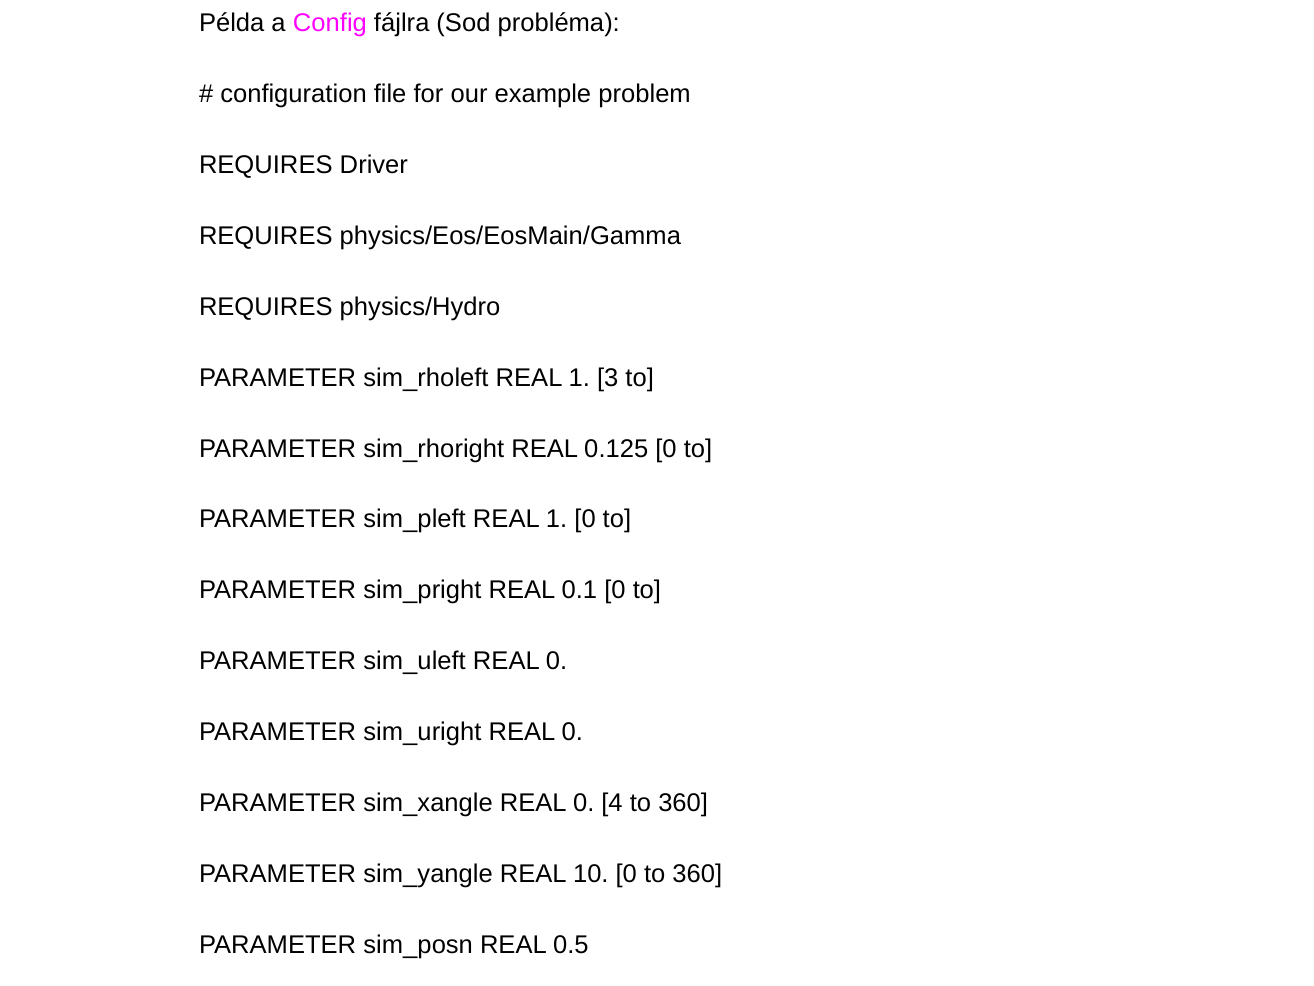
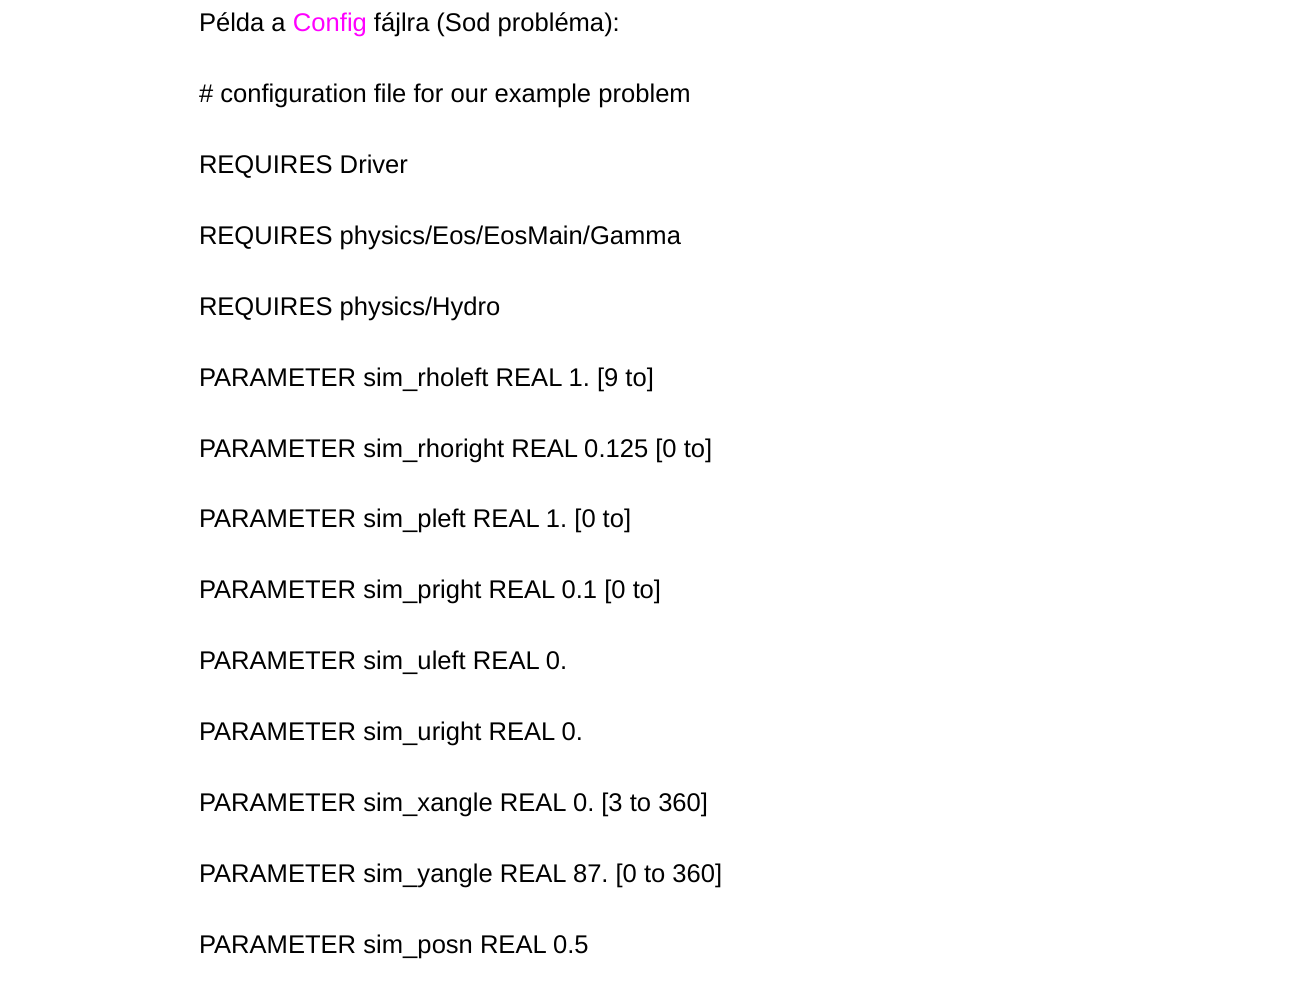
3: 3 -> 9
4: 4 -> 3
10: 10 -> 87
